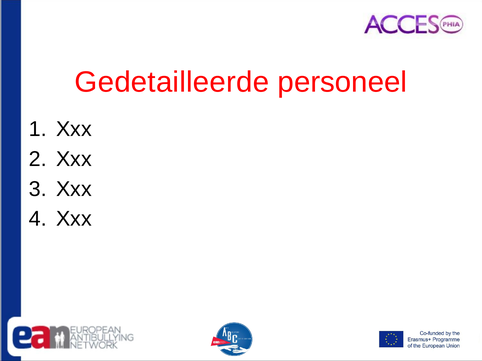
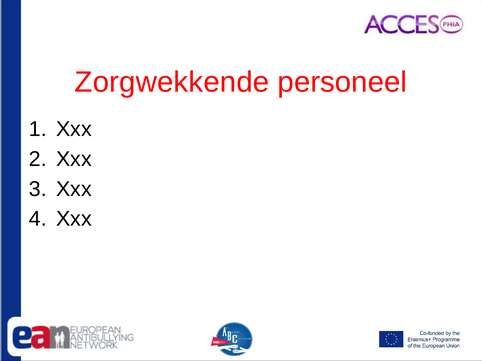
Gedetailleerde: Gedetailleerde -> Zorgwekkende
